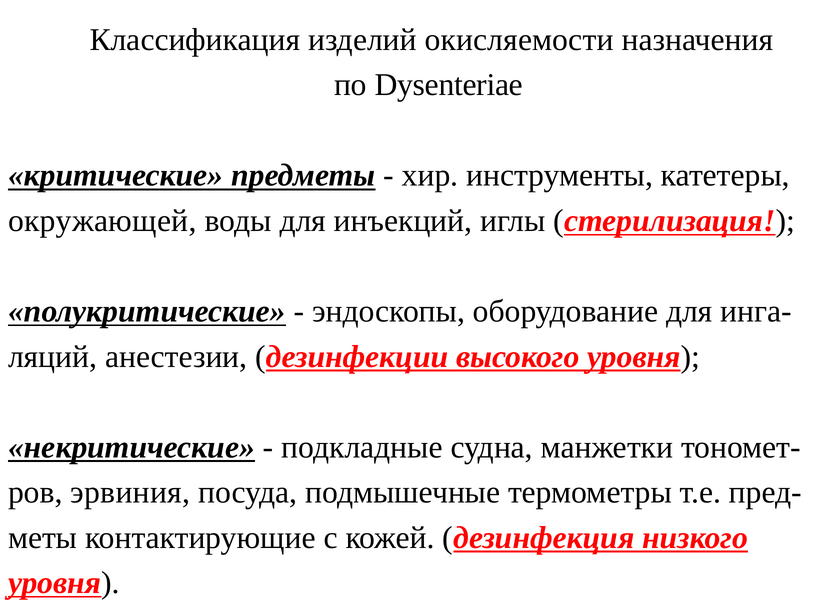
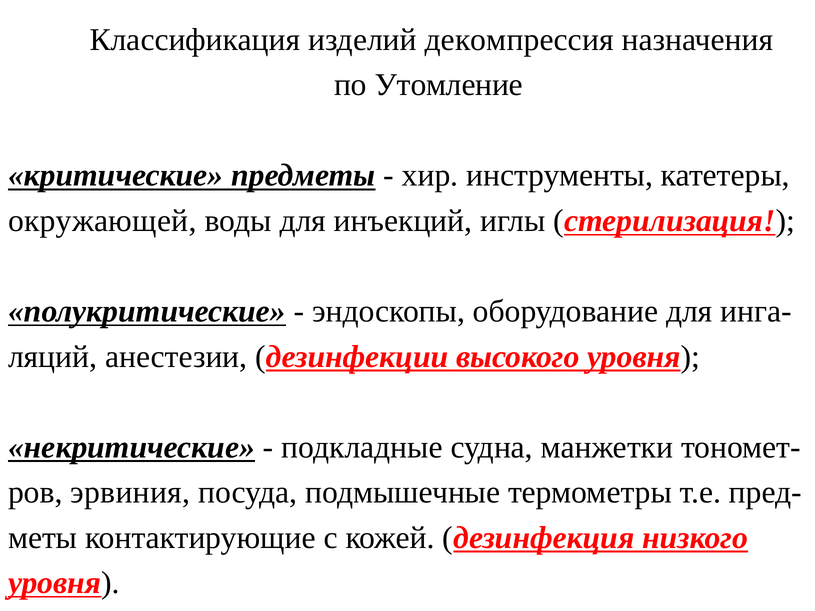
окисляемости: окисляемости -> декомпрессия
Dysenteriae: Dysenteriae -> Утомление
